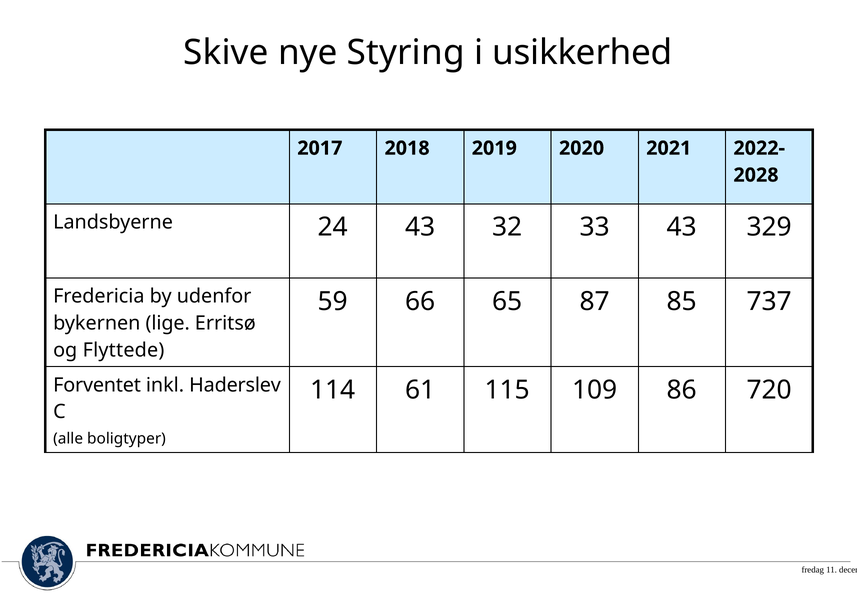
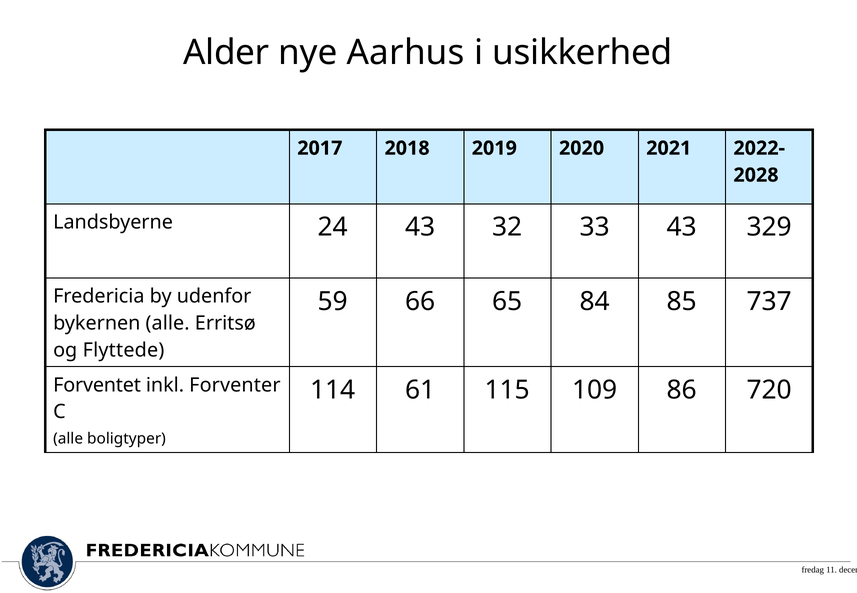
Skive: Skive -> Alder
Styring: Styring -> Aarhus
87: 87 -> 84
bykernen lige: lige -> alle
Haderslev: Haderslev -> Forventer
